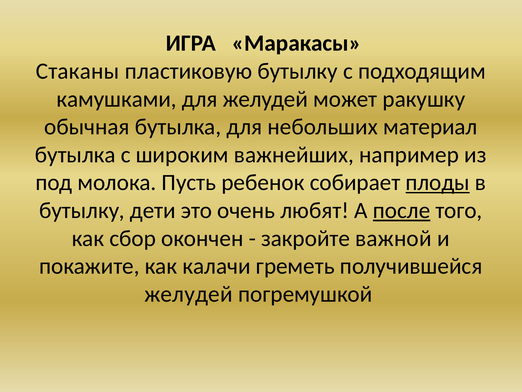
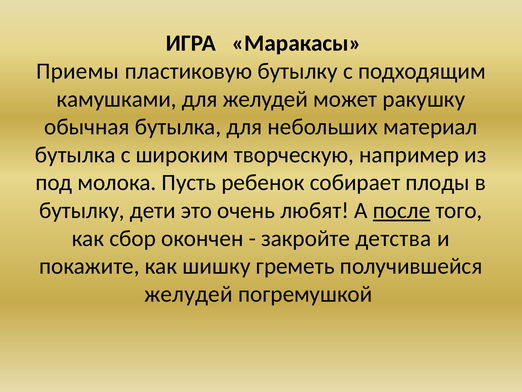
Стаканы: Стаканы -> Приемы
важнейших: важнейших -> творческую
плоды underline: present -> none
важной: важной -> детства
калачи: калачи -> шишку
